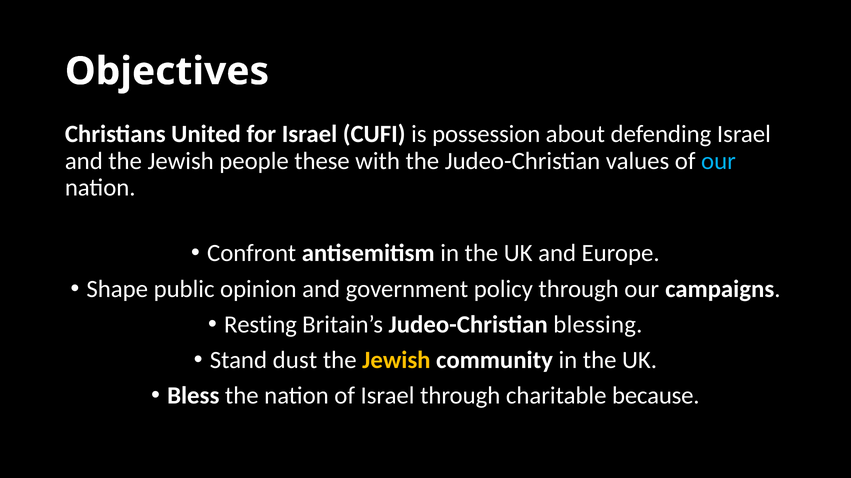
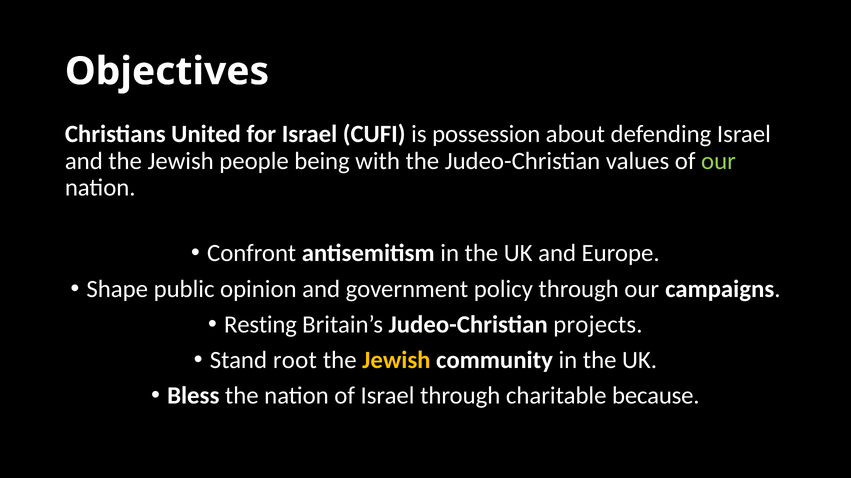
these: these -> being
our at (718, 161) colour: light blue -> light green
blessing: blessing -> projects
dust: dust -> root
